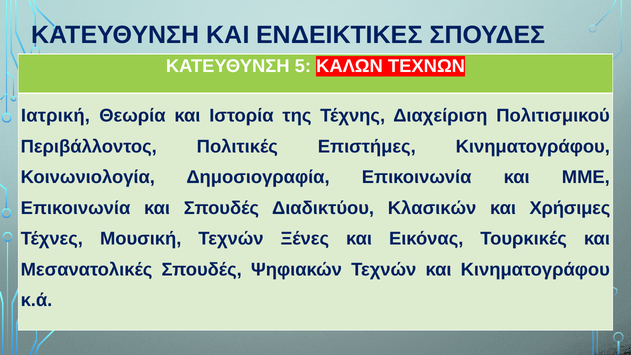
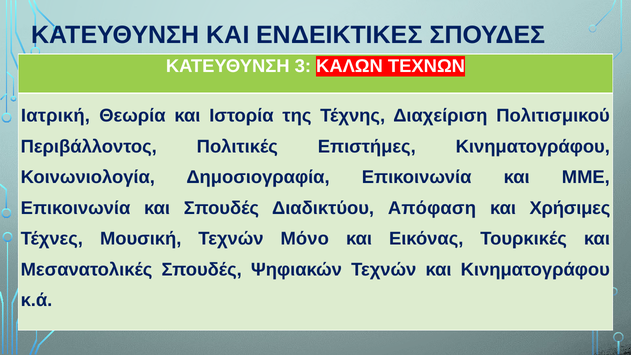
5: 5 -> 3
Κλασικών: Κλασικών -> Απόφαση
Ξένες: Ξένες -> Μόνο
